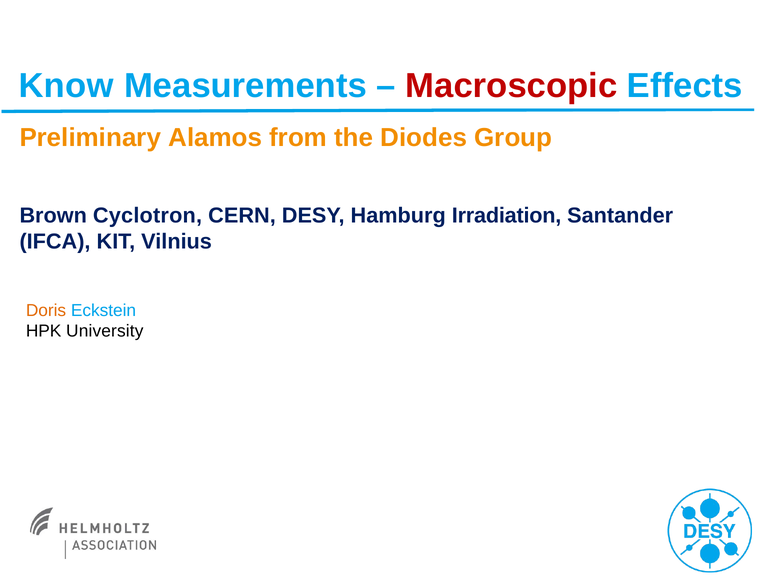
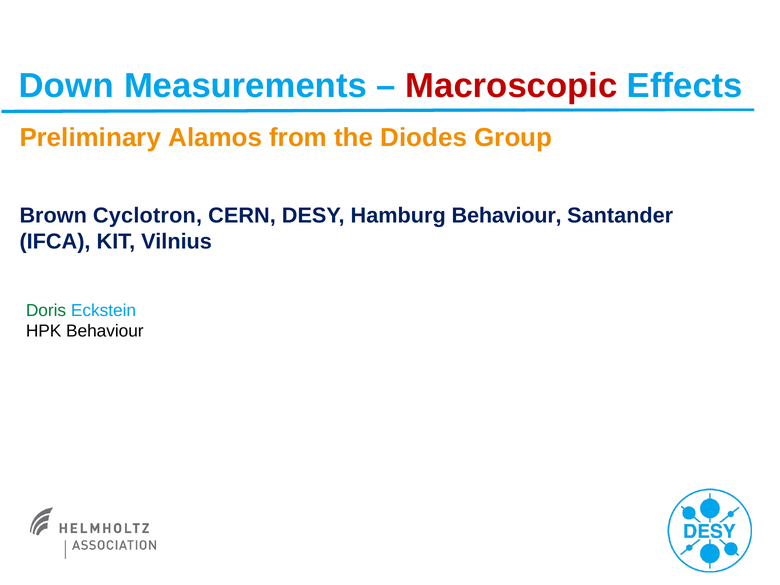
Know: Know -> Down
Hamburg Irradiation: Irradiation -> Behaviour
Doris colour: orange -> green
HPK University: University -> Behaviour
